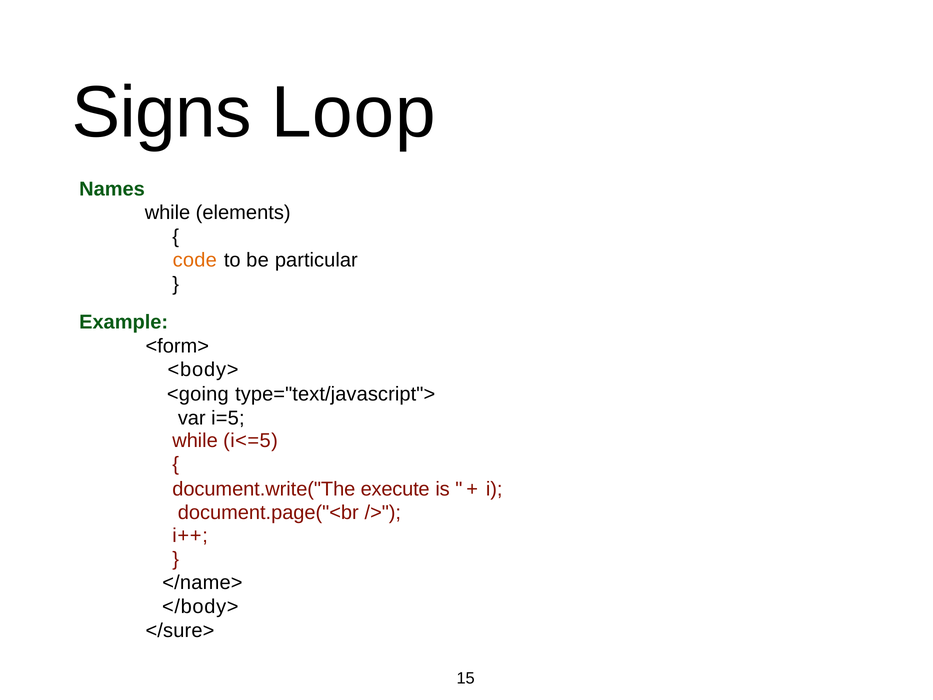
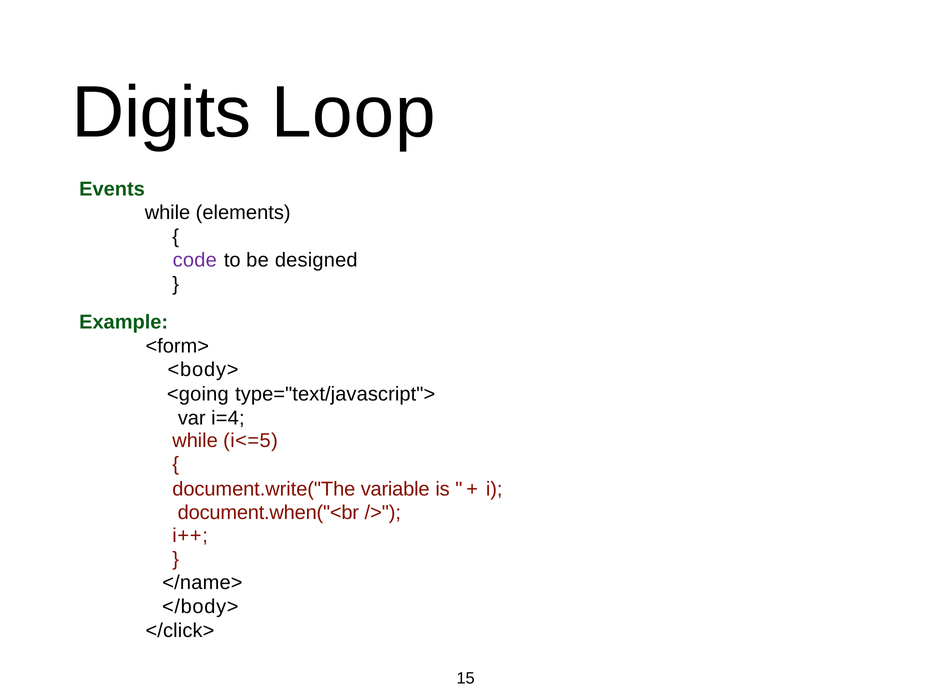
Signs: Signs -> Digits
Names: Names -> Events
code colour: orange -> purple
particular: particular -> designed
i=5: i=5 -> i=4
execute: execute -> variable
document.page("<br: document.page("<br -> document.when("<br
</sure>: </sure> -> </click>
